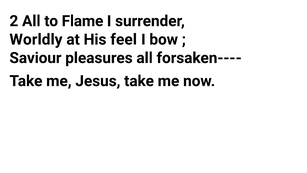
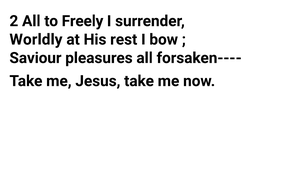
Flame: Flame -> Freely
feel: feel -> rest
